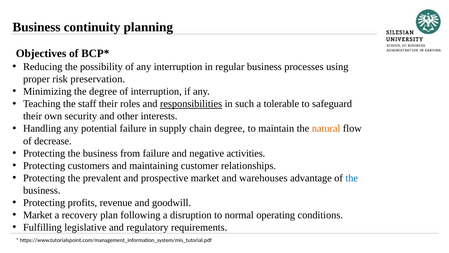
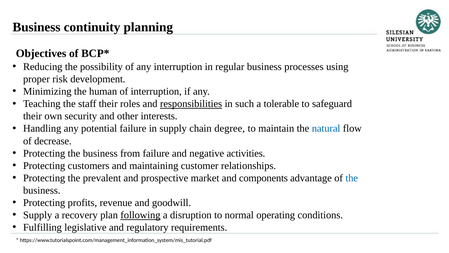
preservation: preservation -> development
the degree: degree -> human
natural colour: orange -> blue
warehouses: warehouses -> components
Market at (38, 215): Market -> Supply
following underline: none -> present
